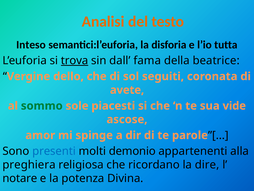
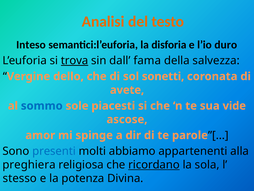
tutta: tutta -> duro
beatrice: beatrice -> salvezza
seguiti: seguiti -> sonetti
sommo colour: green -> blue
demonio: demonio -> abbiamo
ricordano underline: none -> present
dire: dire -> sola
notare: notare -> stesso
